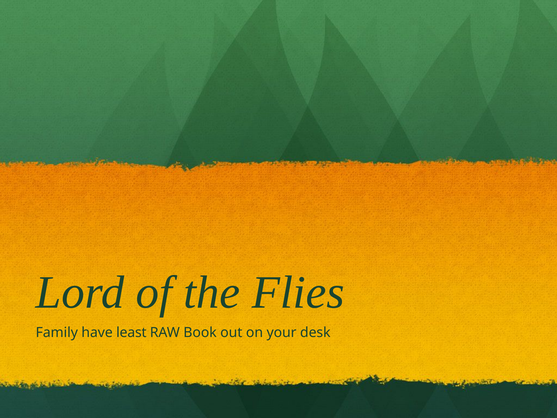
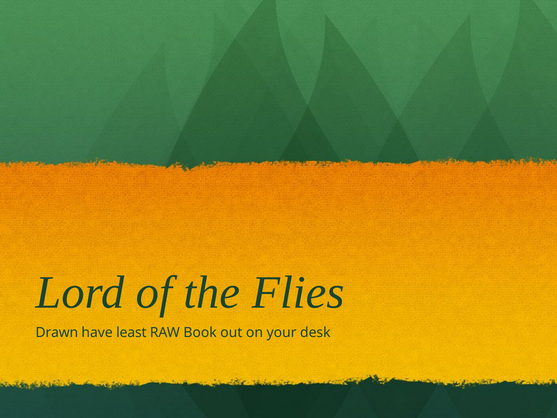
Family: Family -> Drawn
